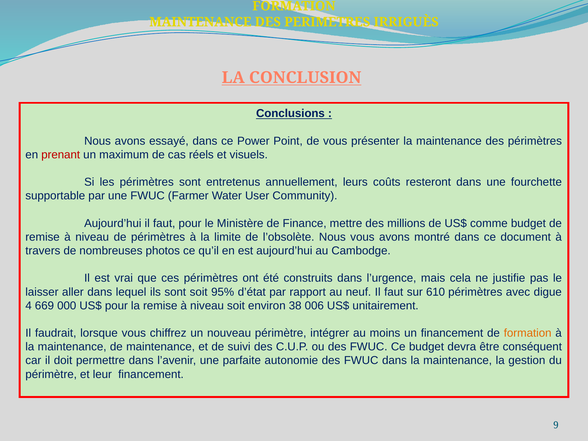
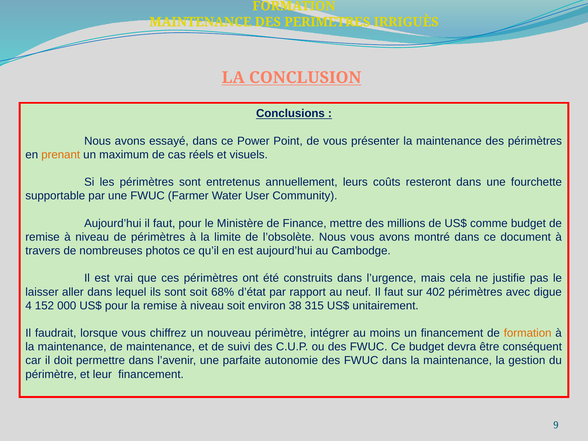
prenant colour: red -> orange
95%: 95% -> 68%
610: 610 -> 402
669: 669 -> 152
006: 006 -> 315
